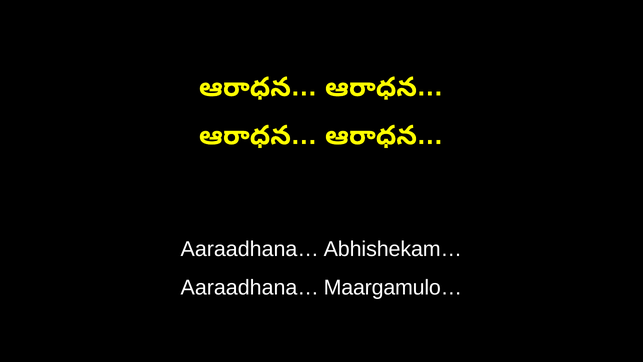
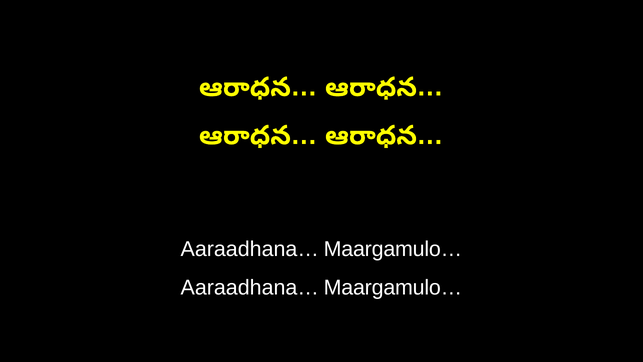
Abhishekam… at (393, 249): Abhishekam… -> Maargamulo…
